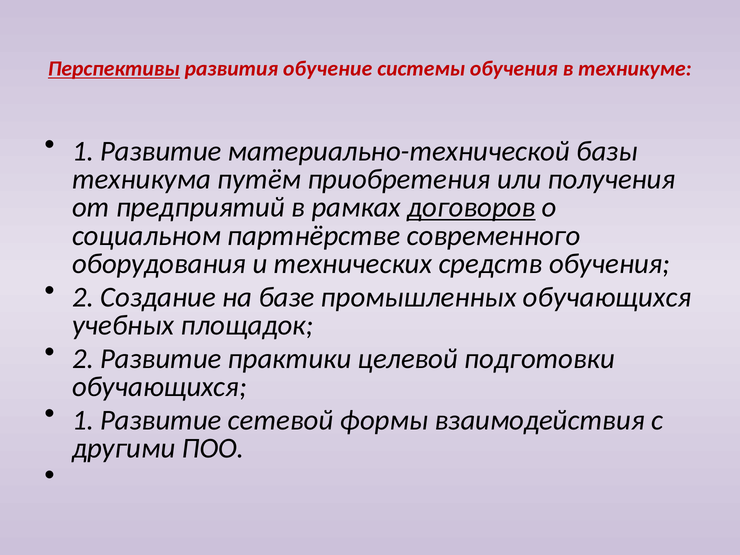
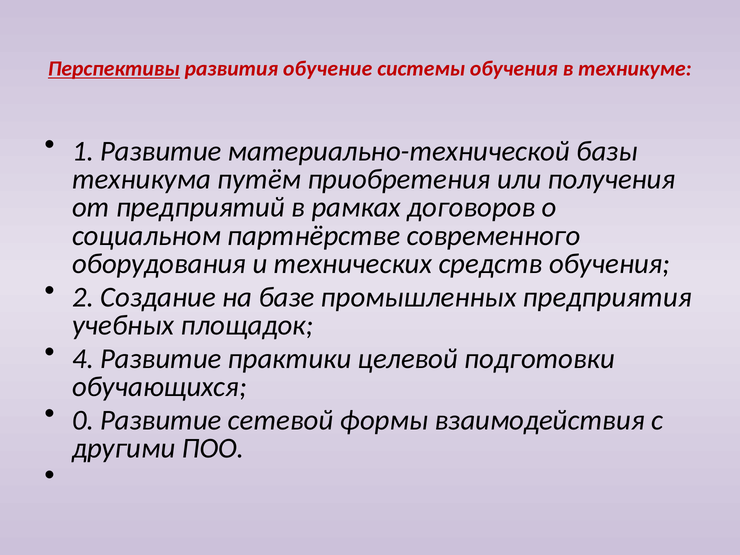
договоров underline: present -> none
промышленных обучающихся: обучающихся -> предприятия
2 at (83, 359): 2 -> 4
1 at (83, 420): 1 -> 0
